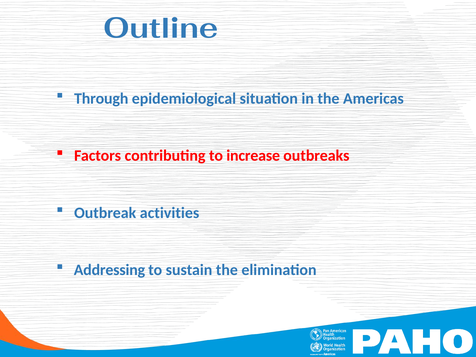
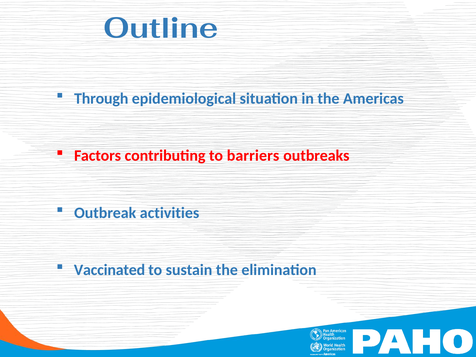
increase: increase -> barriers
Addressing: Addressing -> Vaccinated
